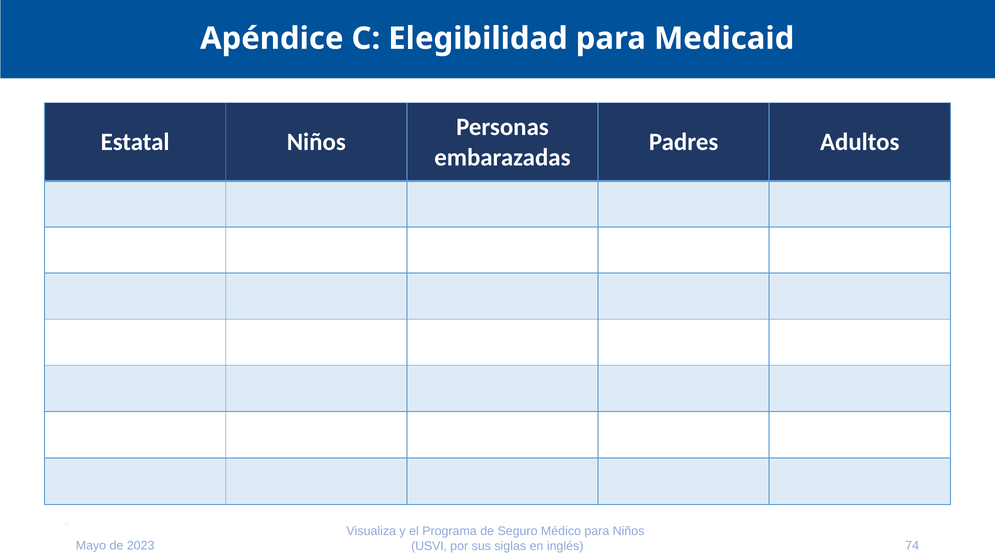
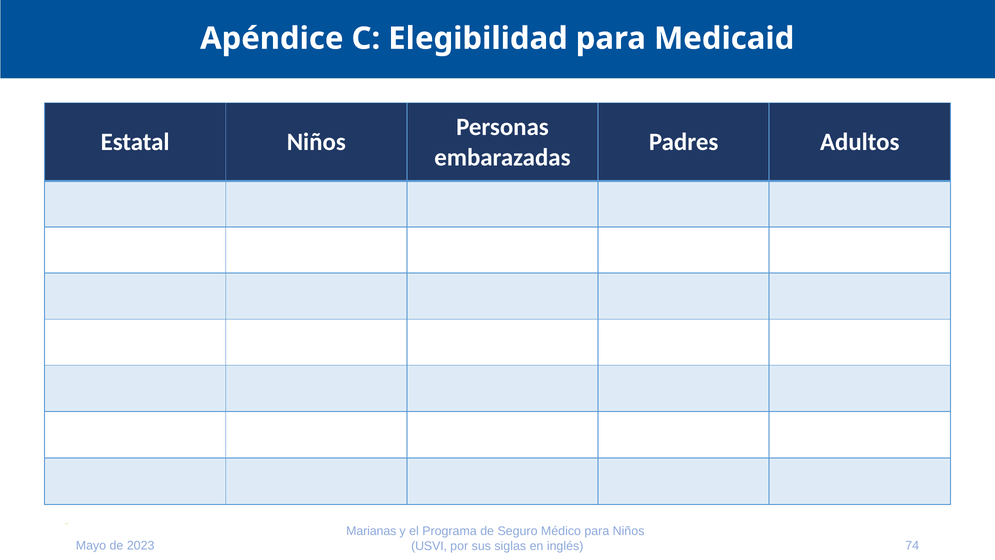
Visualiza: Visualiza -> Marianas
